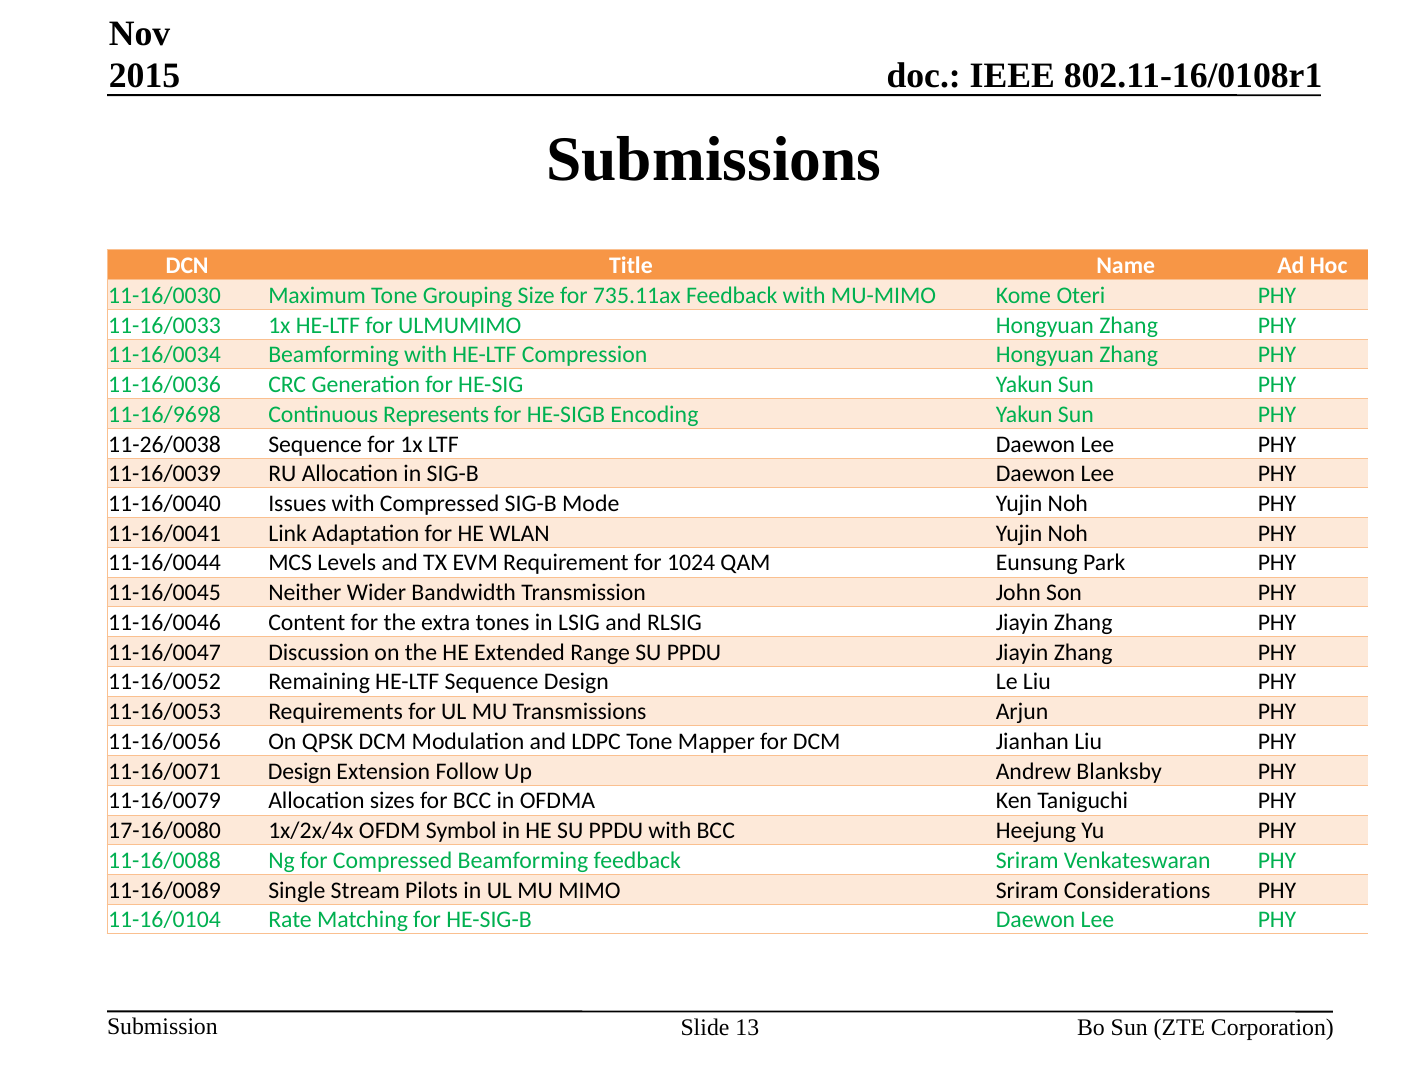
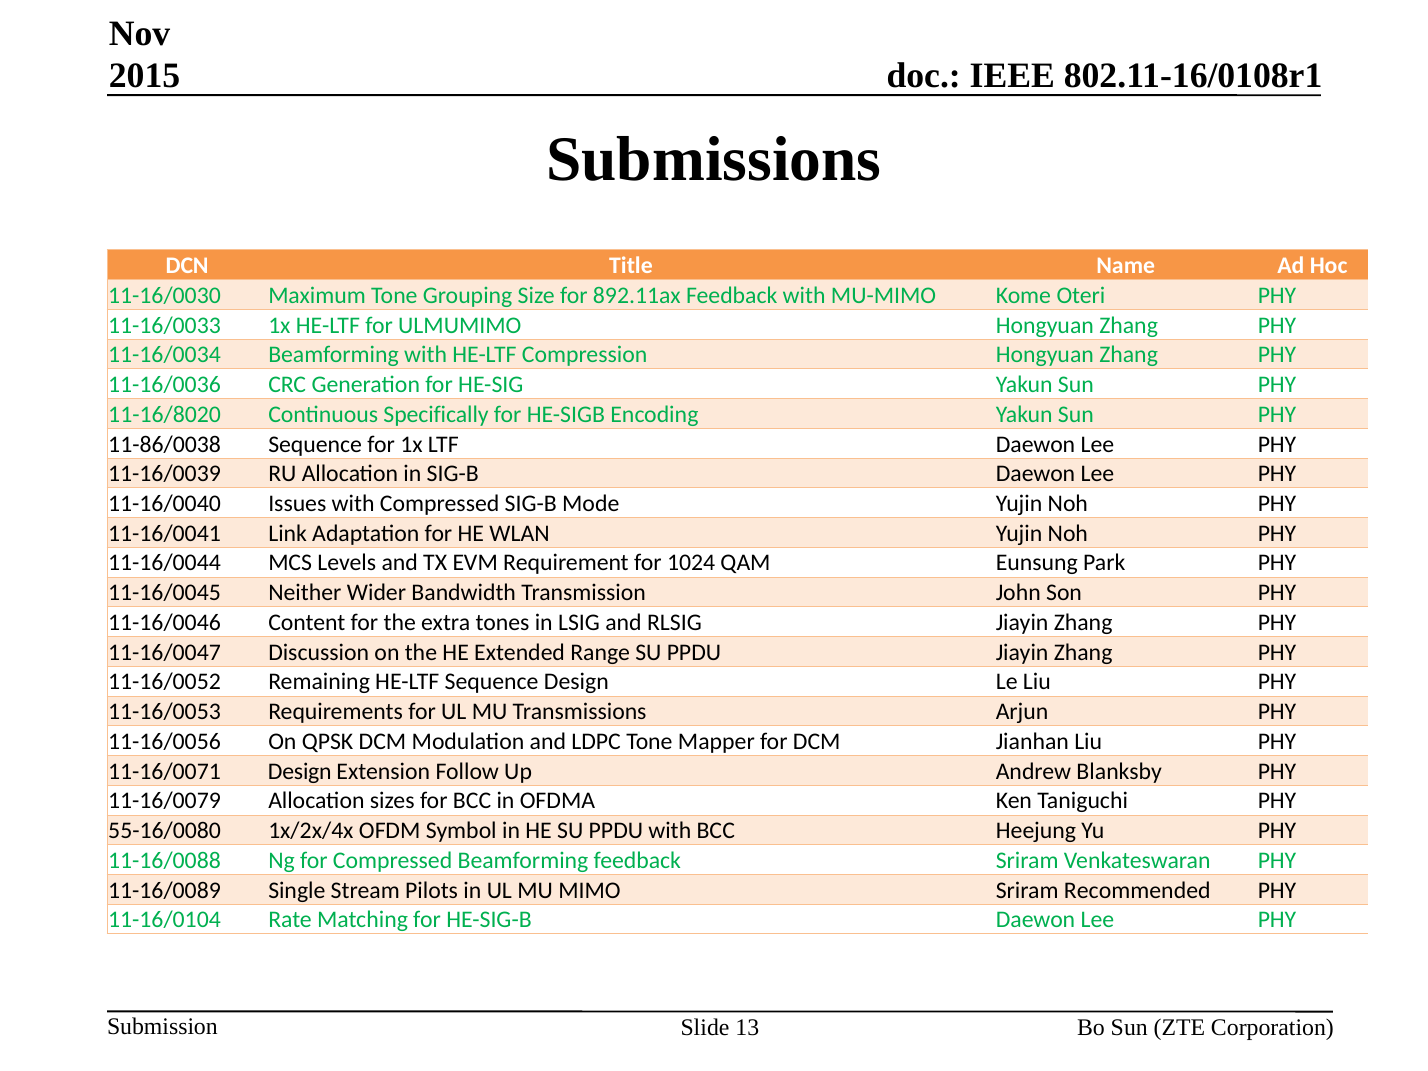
735.11ax: 735.11ax -> 892.11ax
11-16/9698: 11-16/9698 -> 11-16/8020
Represents: Represents -> Specifically
11-26/0038: 11-26/0038 -> 11-86/0038
17-16/0080: 17-16/0080 -> 55-16/0080
Considerations: Considerations -> Recommended
